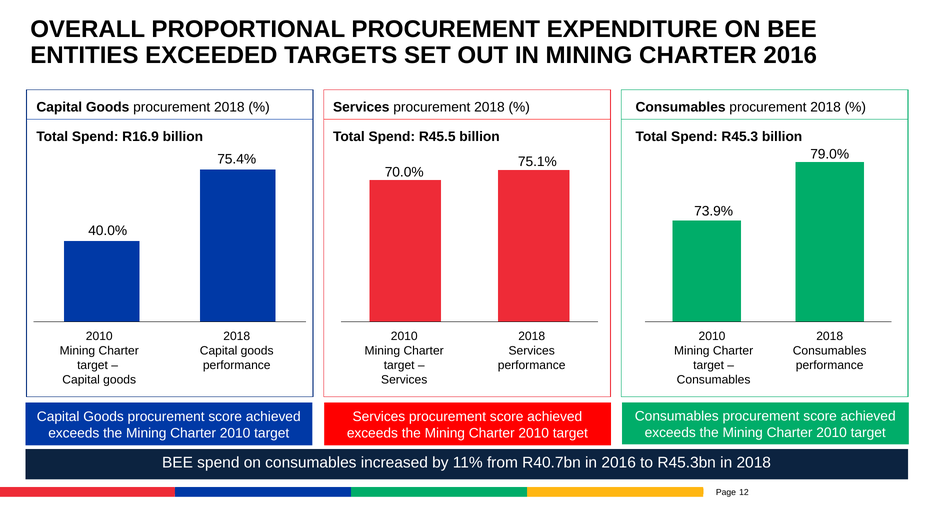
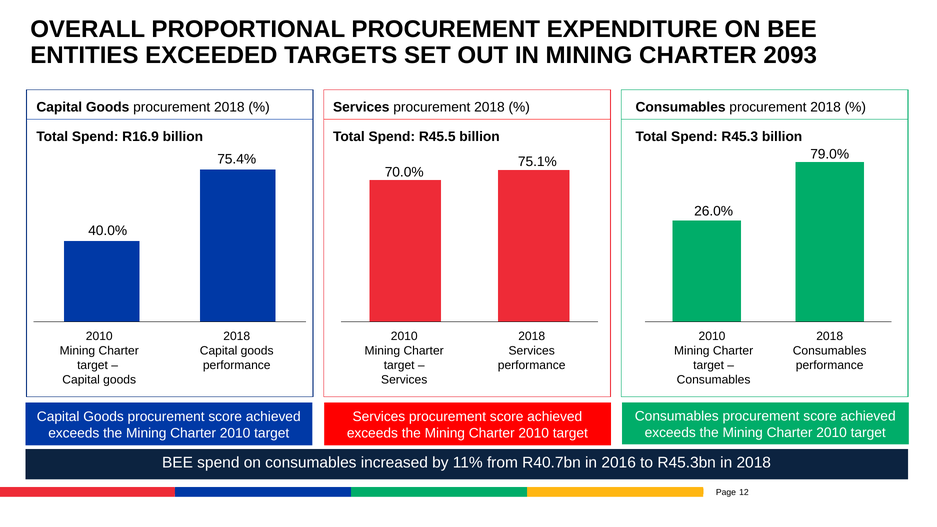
CHARTER 2016: 2016 -> 2093
73.9%: 73.9% -> 26.0%
